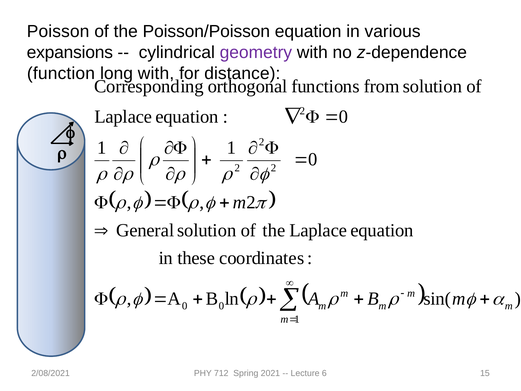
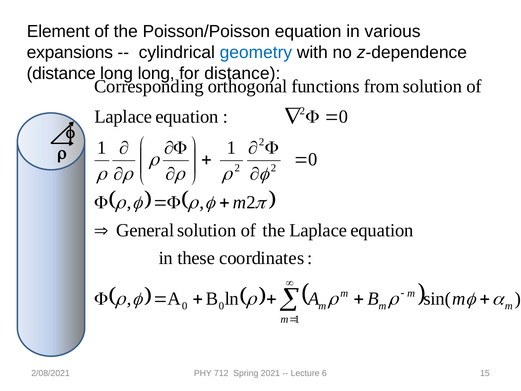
Poisson: Poisson -> Element
geometry colour: purple -> blue
function at (61, 73): function -> distance
long with: with -> long
